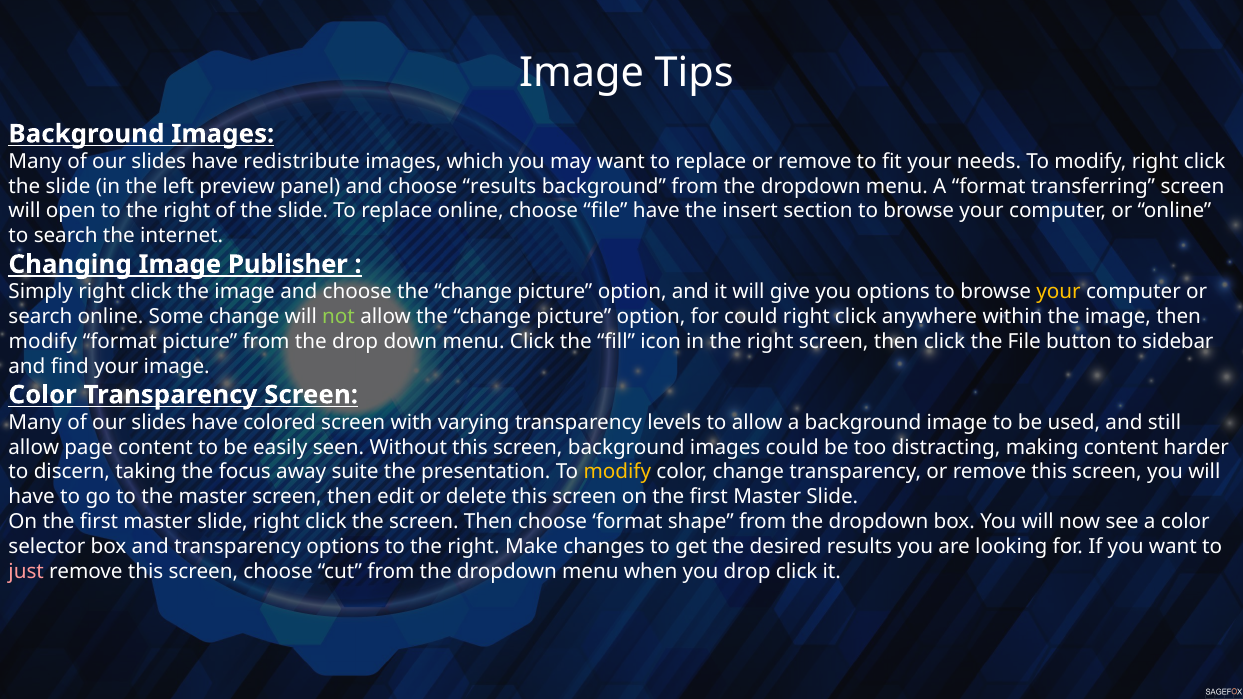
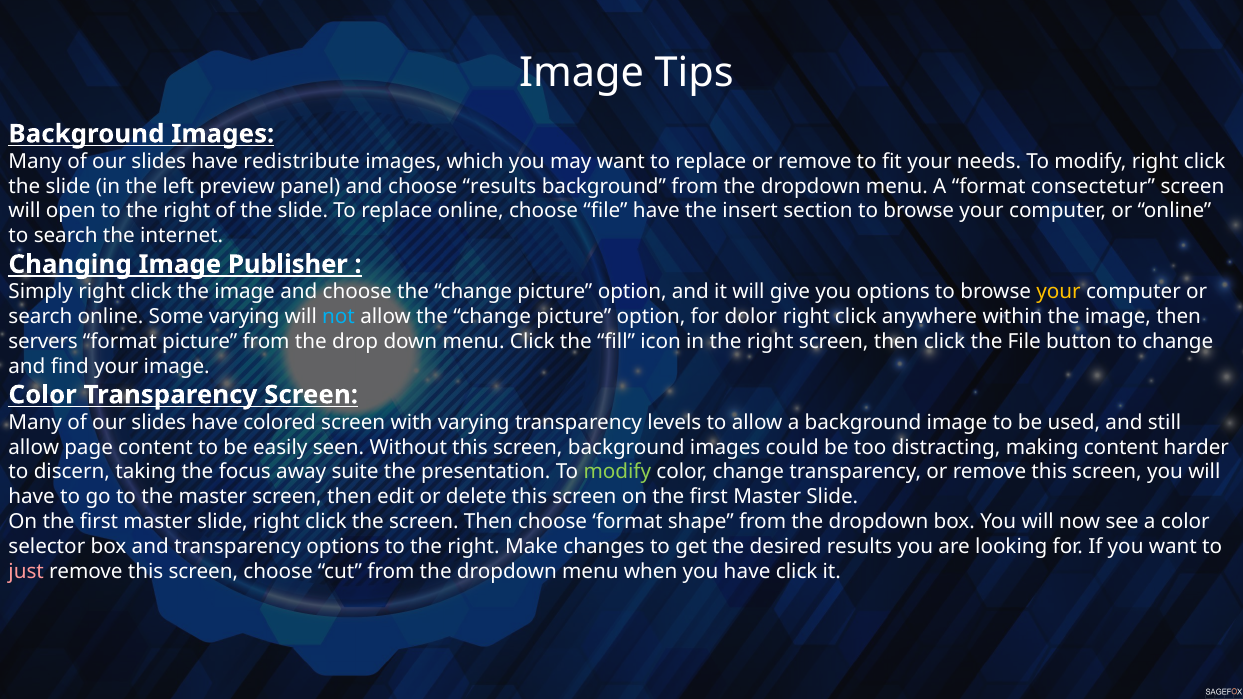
transferring: transferring -> consectetur
Some change: change -> varying
not colour: light green -> light blue
for could: could -> dolor
modify at (43, 342): modify -> servers
to sidebar: sidebar -> change
modify at (617, 472) colour: yellow -> light green
you drop: drop -> have
